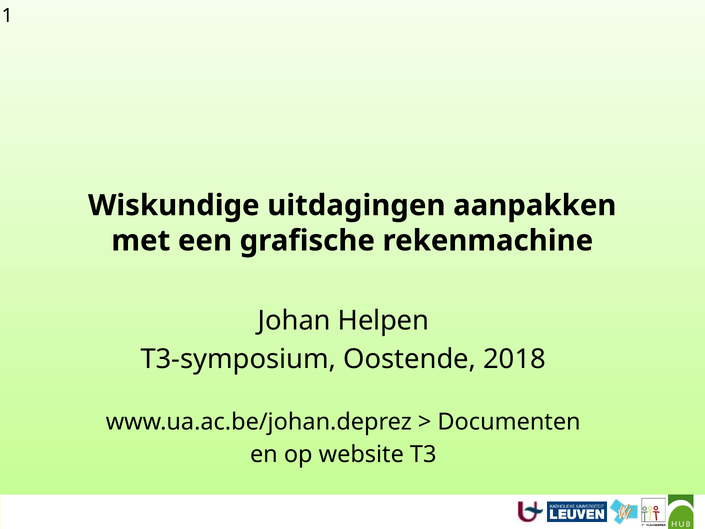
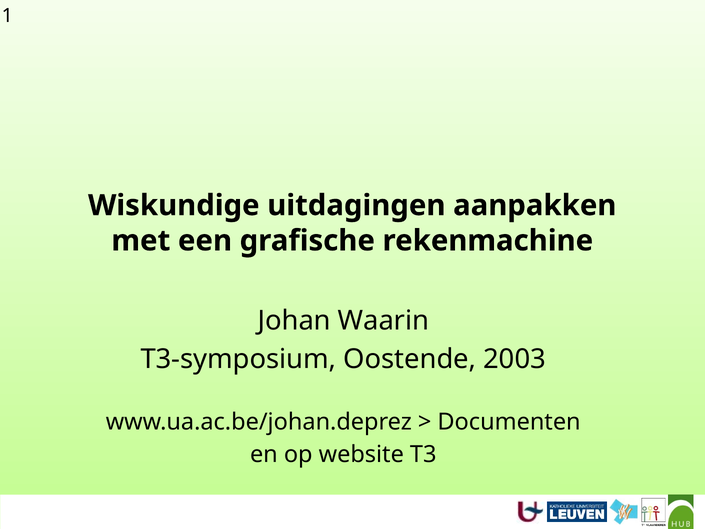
Helpen: Helpen -> Waarin
2018: 2018 -> 2003
